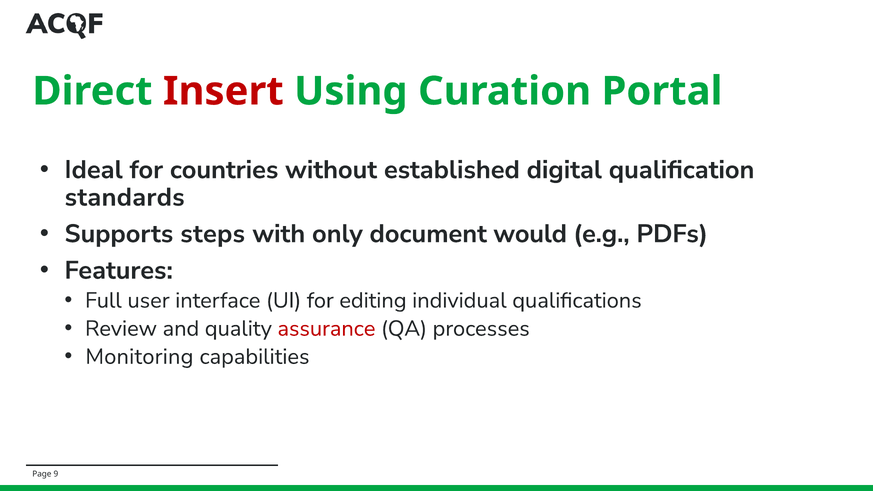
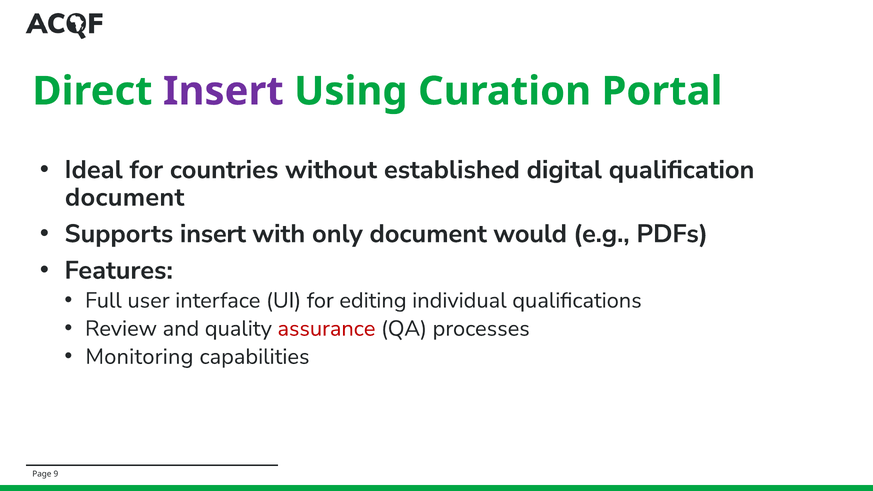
Insert at (223, 91) colour: red -> purple
standards at (125, 197): standards -> document
Supports steps: steps -> insert
